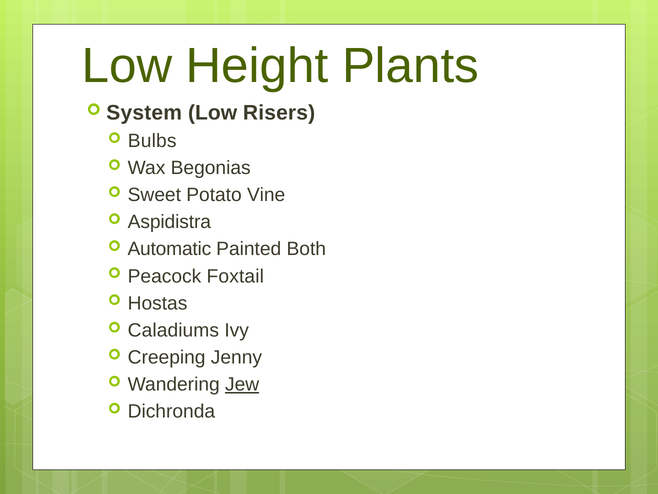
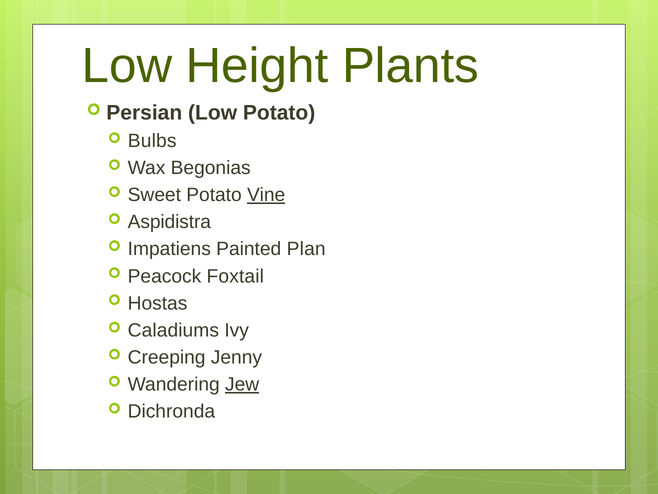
System: System -> Persian
Low Risers: Risers -> Potato
Vine underline: none -> present
Automatic: Automatic -> Impatiens
Both: Both -> Plan
